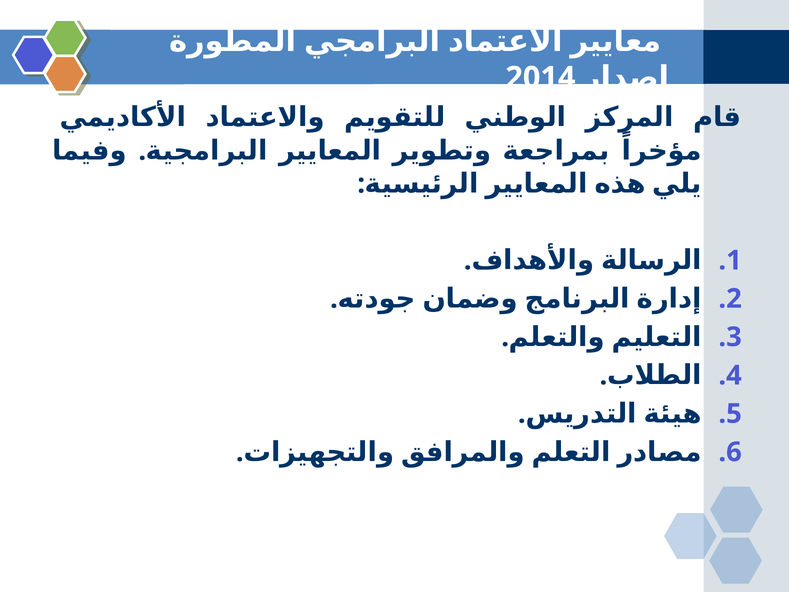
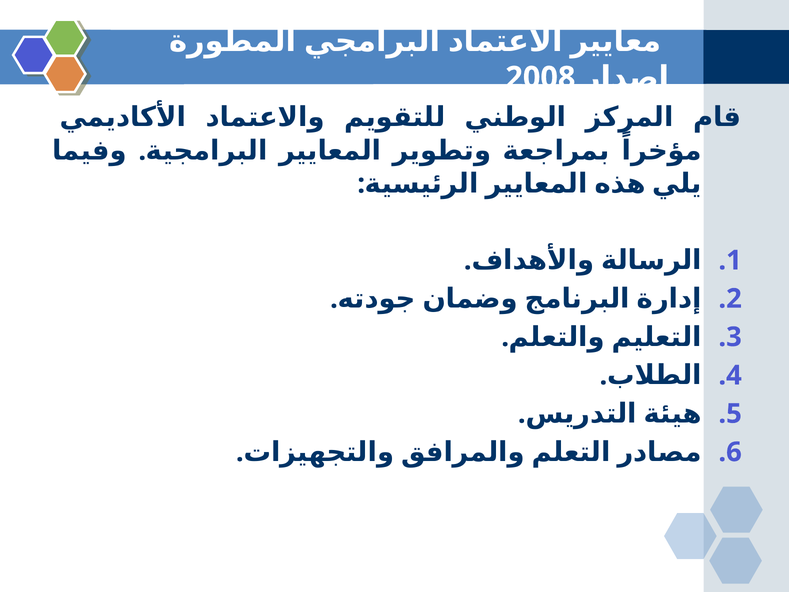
2014: 2014 -> 2008
